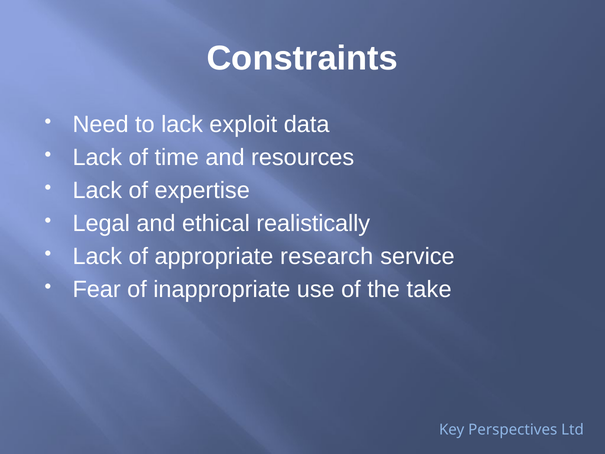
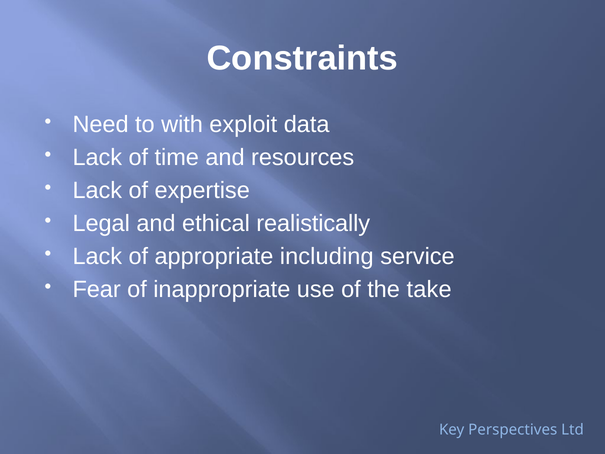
to lack: lack -> with
research: research -> including
